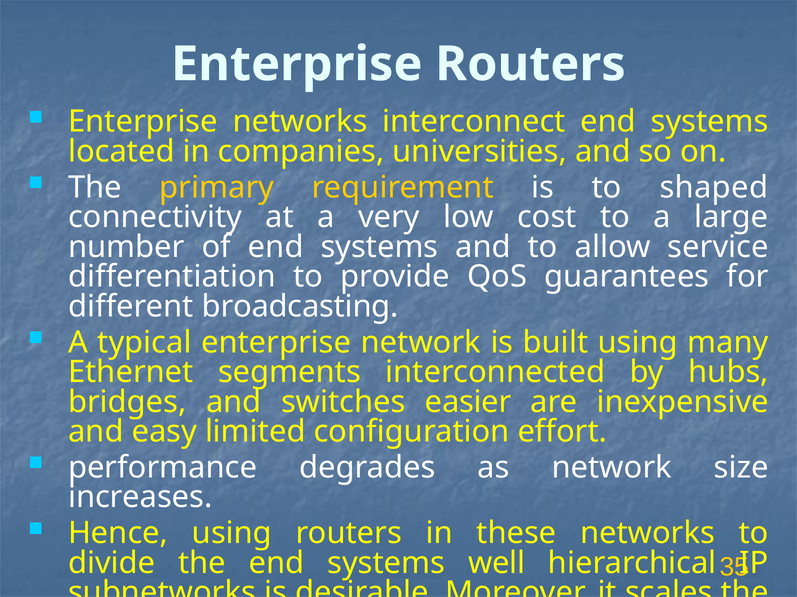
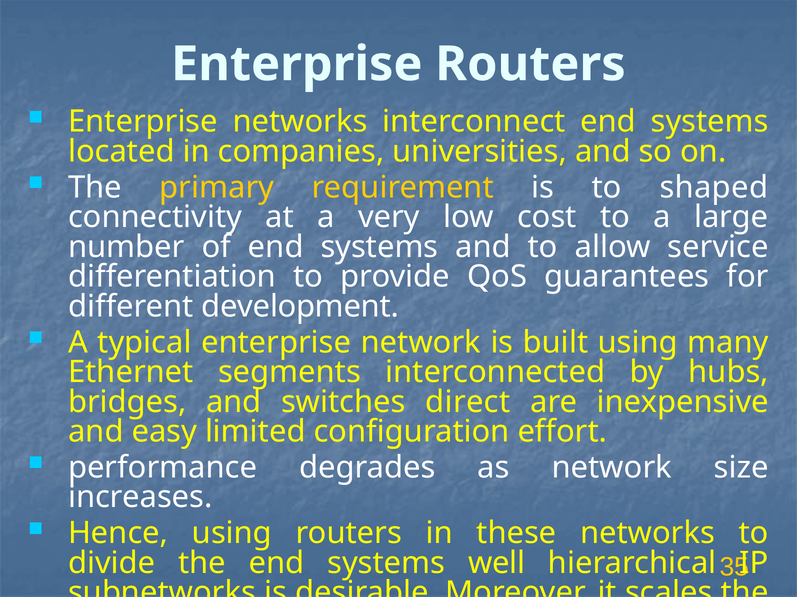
broadcasting: broadcasting -> development
easier: easier -> direct
